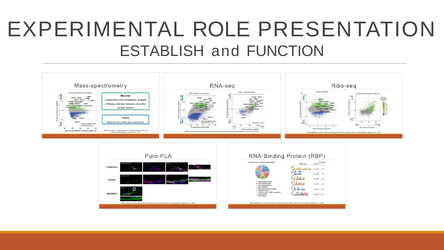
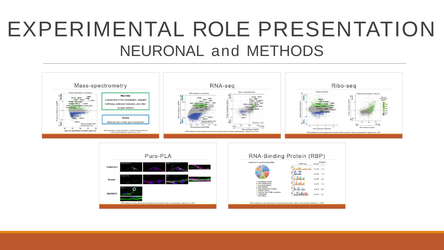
ESTABLISH: ESTABLISH -> NEURONAL
FUNCTION: FUNCTION -> METHODS
